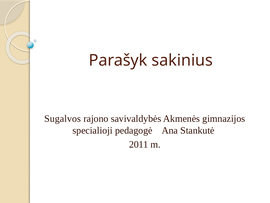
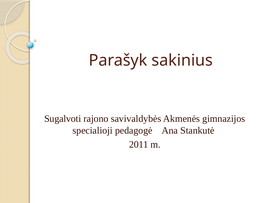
Sugalvos: Sugalvos -> Sugalvoti
